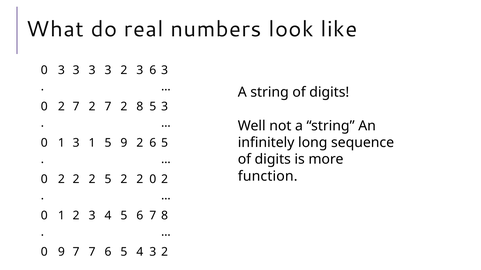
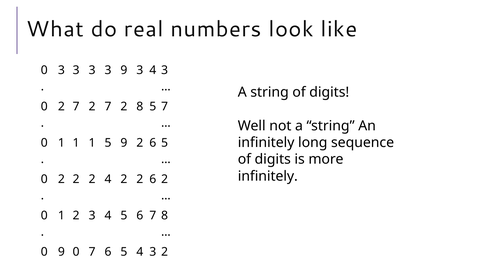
3 3 2: 2 -> 9
6 at (153, 70): 6 -> 4
8 5 3: 3 -> 7
3 at (76, 143): 3 -> 1
function at (268, 177): function -> infinitely
2 5: 5 -> 4
2 2 0: 0 -> 6
9 7: 7 -> 0
